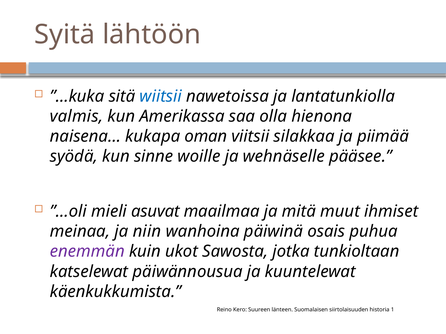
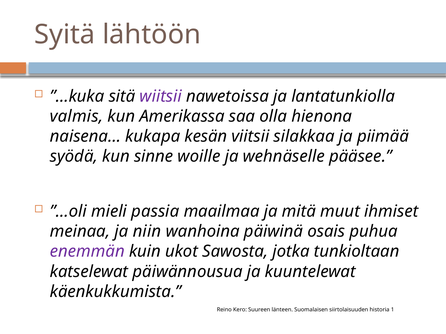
wiitsii colour: blue -> purple
oman: oman -> kesän
asuvat: asuvat -> passia
